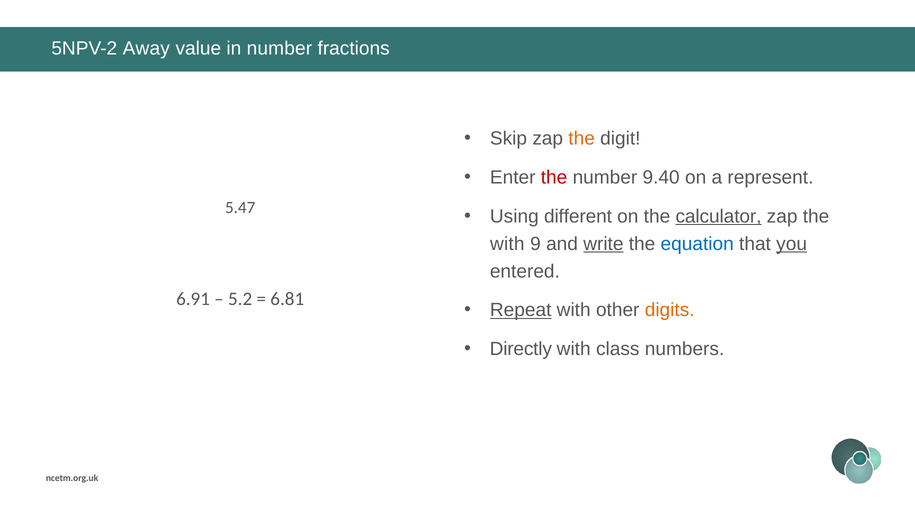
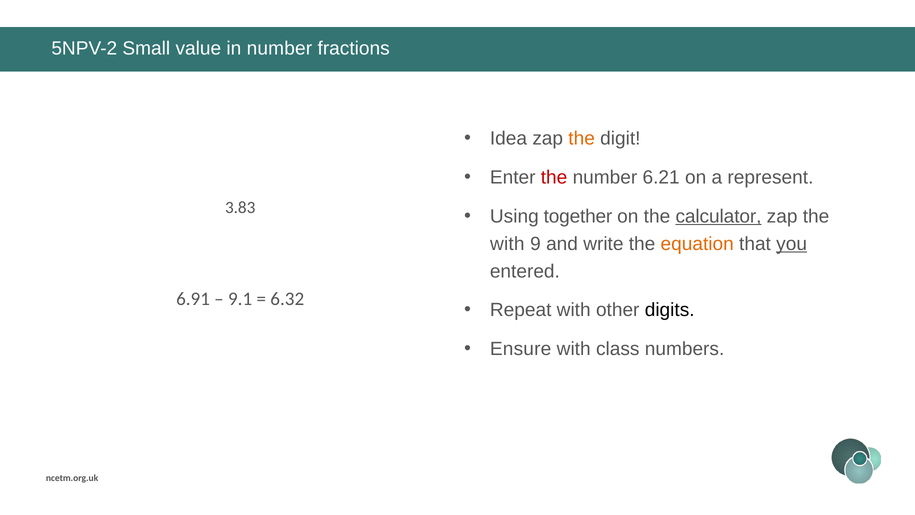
Away: Away -> Small
Skip: Skip -> Idea
9.40: 9.40 -> 6.21
5.47: 5.47 -> 3.83
different: different -> together
write underline: present -> none
equation colour: blue -> orange
5.2: 5.2 -> 9.1
6.81: 6.81 -> 6.32
Repeat underline: present -> none
digits colour: orange -> black
Directly: Directly -> Ensure
